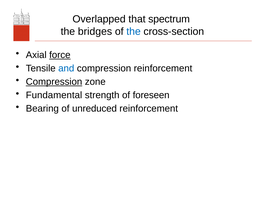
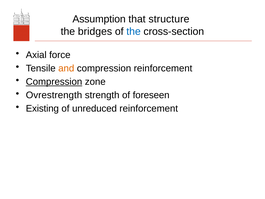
Overlapped: Overlapped -> Assumption
spectrum: spectrum -> structure
force underline: present -> none
and colour: blue -> orange
Fundamental: Fundamental -> Ovrestrength
Bearing: Bearing -> Existing
